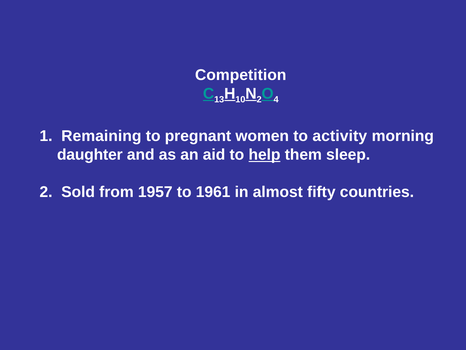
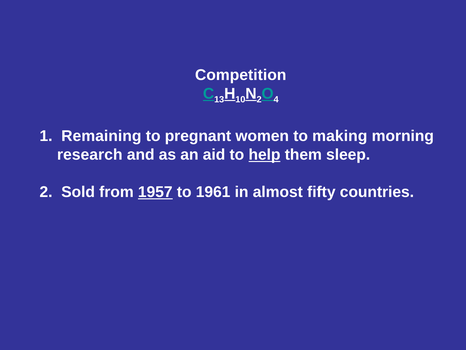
activity: activity -> making
daughter: daughter -> research
1957 underline: none -> present
